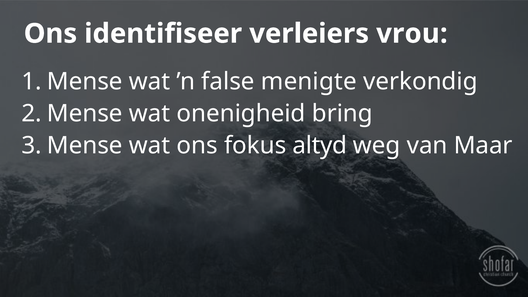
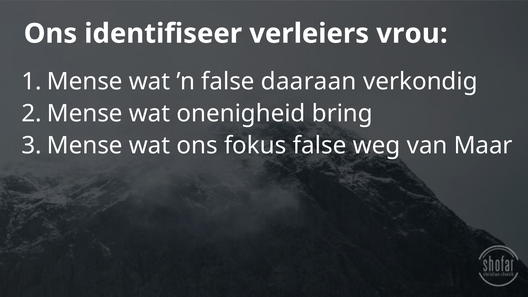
menigte: menigte -> daaraan
fokus altyd: altyd -> false
